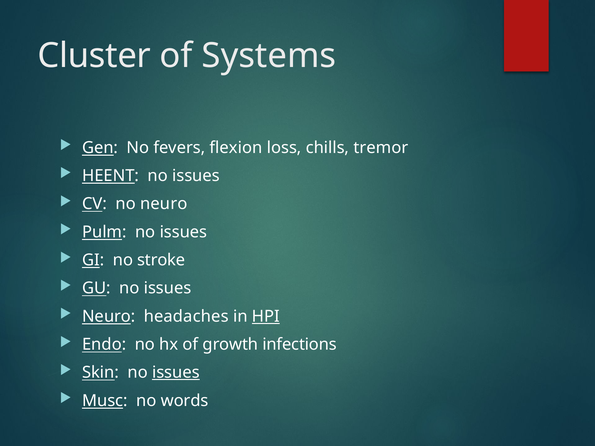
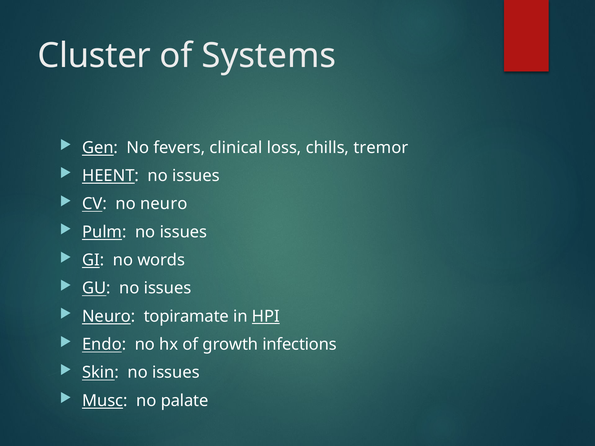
flexion: flexion -> clinical
stroke: stroke -> words
headaches: headaches -> topiramate
issues at (176, 373) underline: present -> none
words: words -> palate
